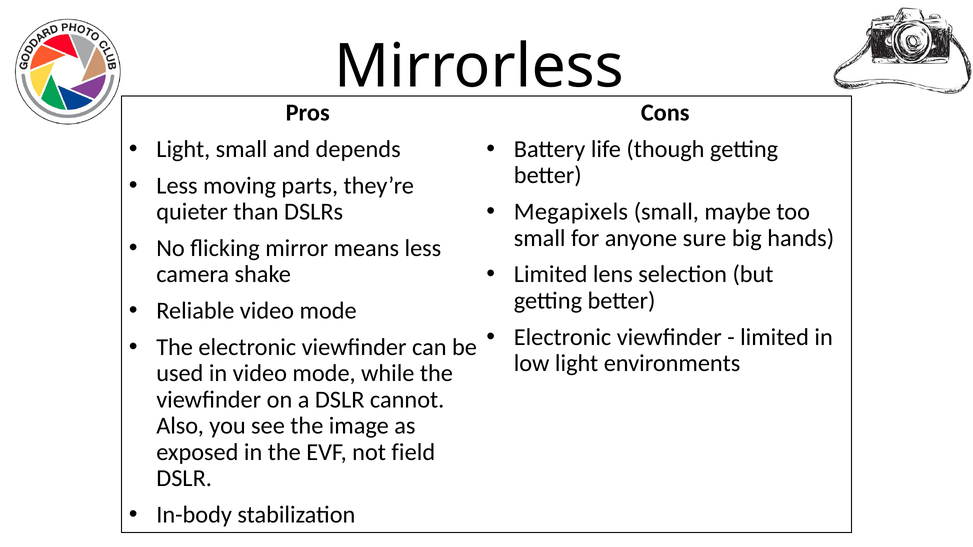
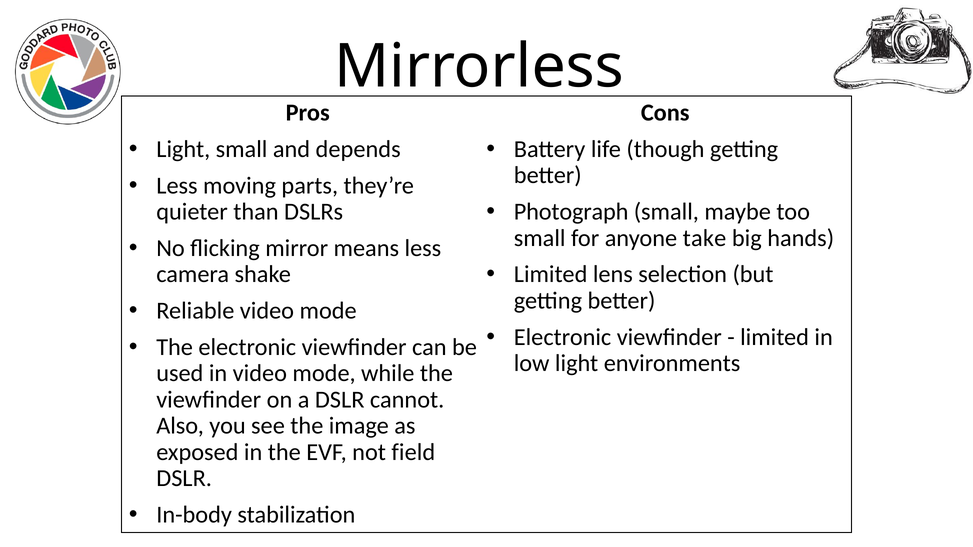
Megapixels: Megapixels -> Photograph
sure: sure -> take
